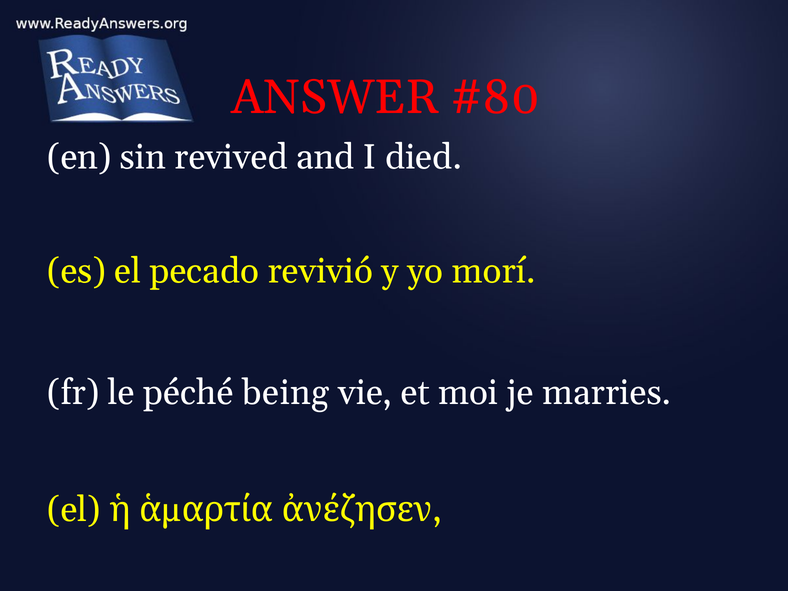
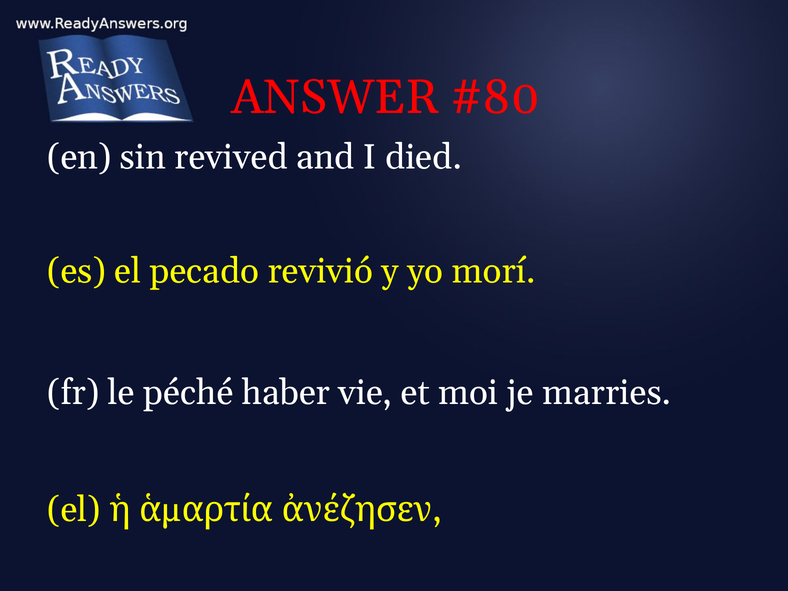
being: being -> haber
